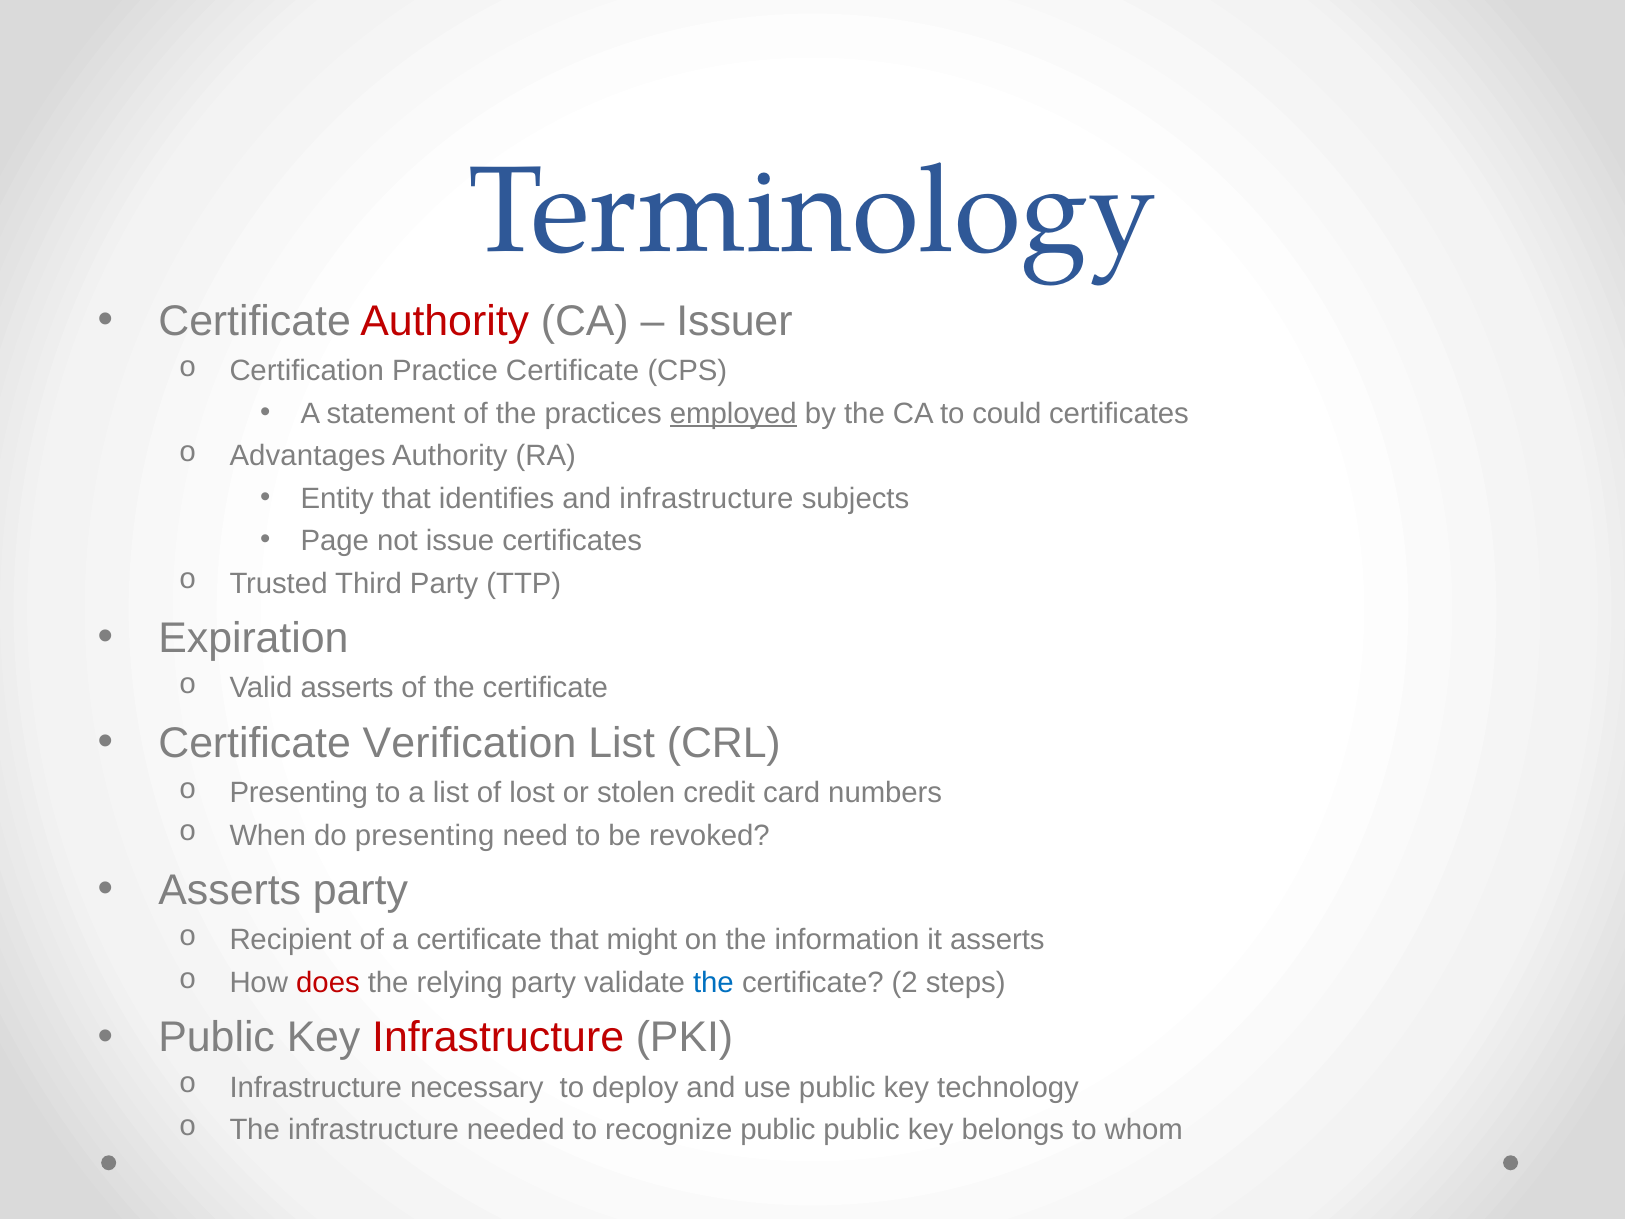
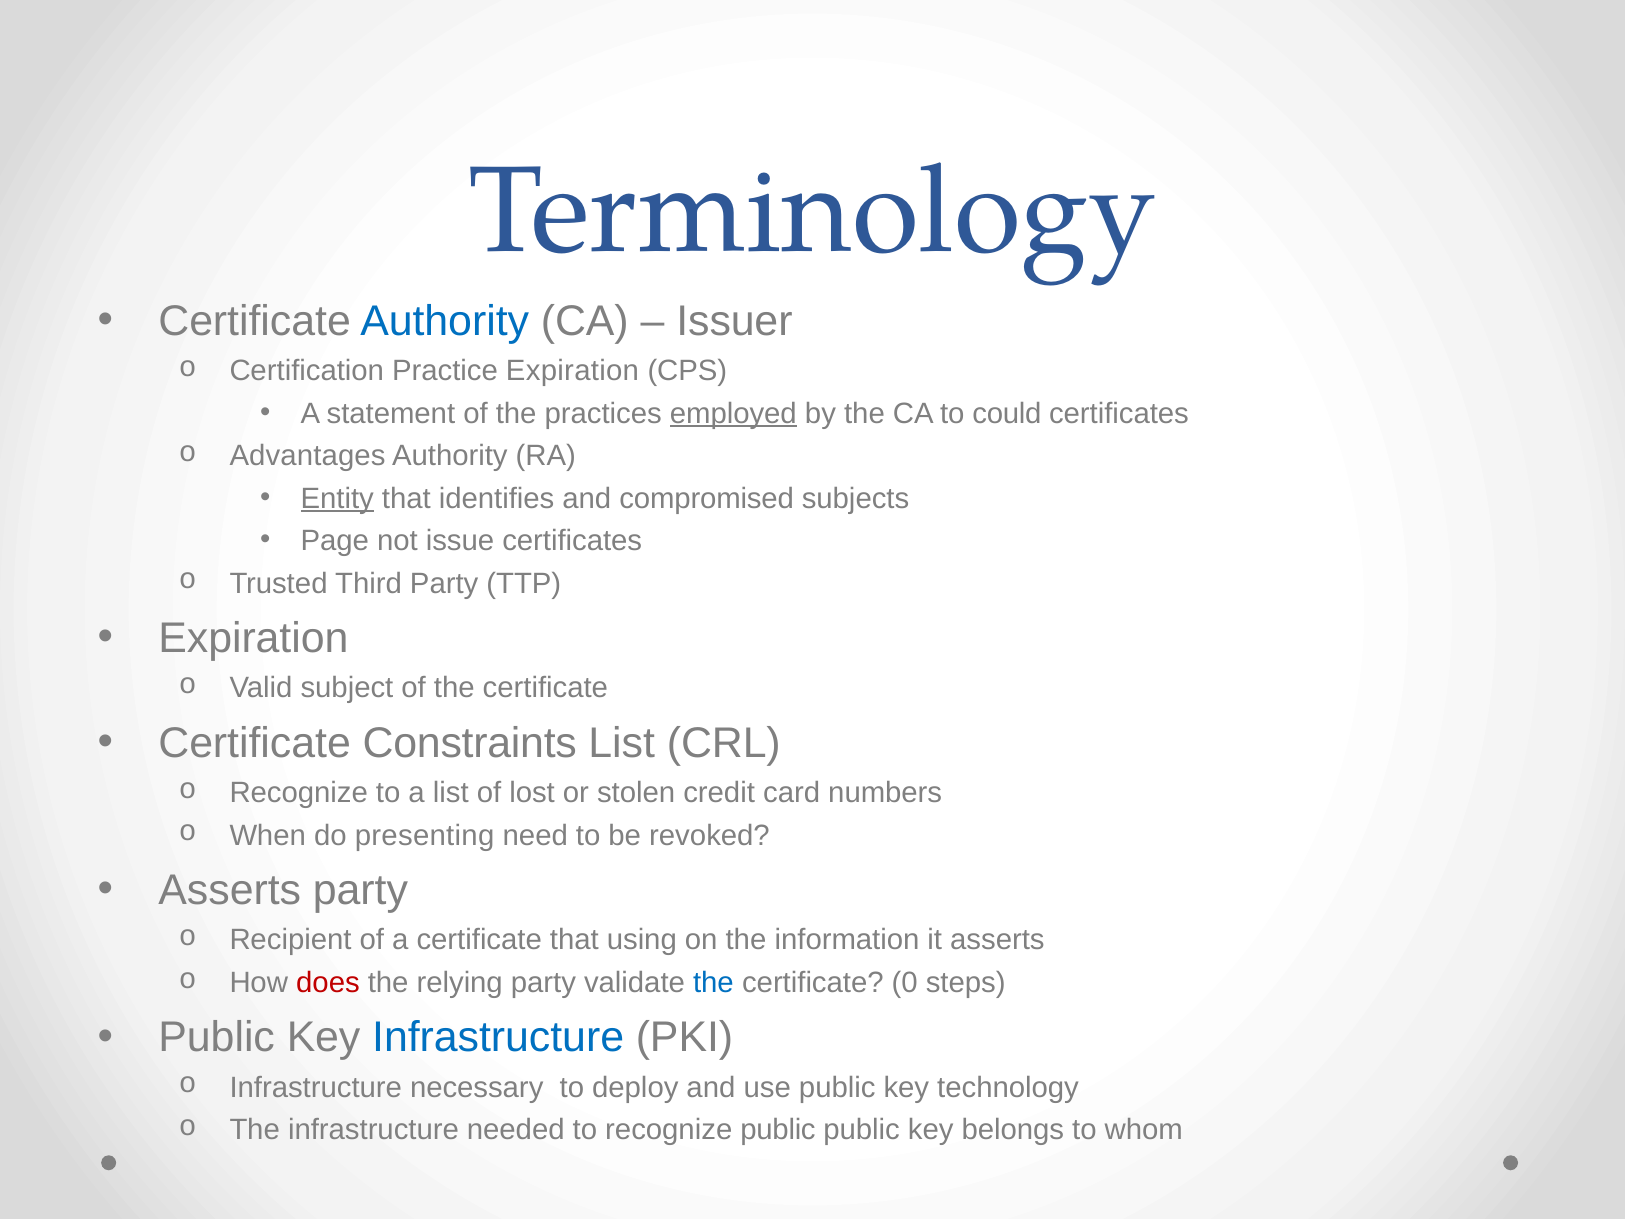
Authority at (445, 321) colour: red -> blue
Practice Certificate: Certificate -> Expiration
Entity underline: none -> present
and infrastructure: infrastructure -> compromised
Valid asserts: asserts -> subject
Verification: Verification -> Constraints
Presenting at (299, 793): Presenting -> Recognize
might: might -> using
2: 2 -> 0
Infrastructure at (498, 1037) colour: red -> blue
